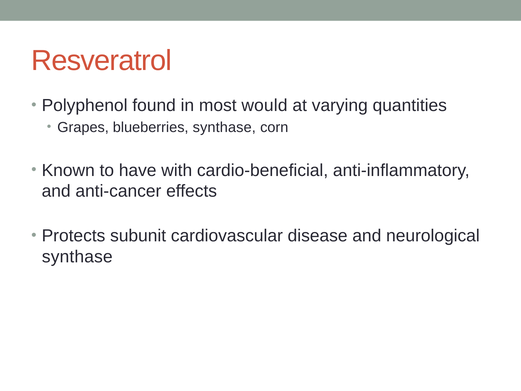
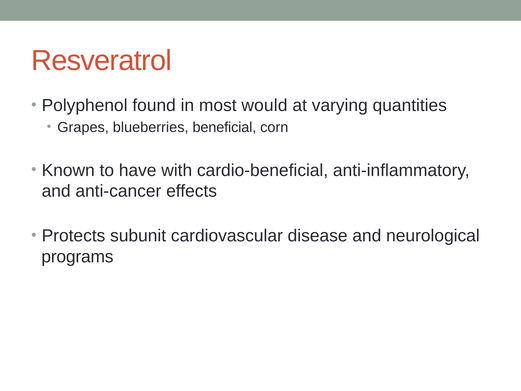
blueberries synthase: synthase -> beneficial
synthase at (77, 257): synthase -> programs
